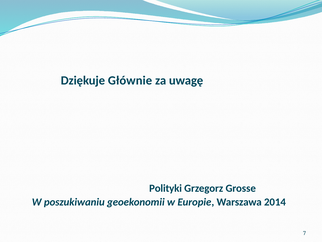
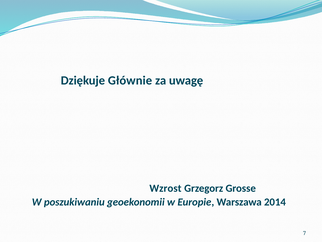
Polityki: Polityki -> Wzrost
